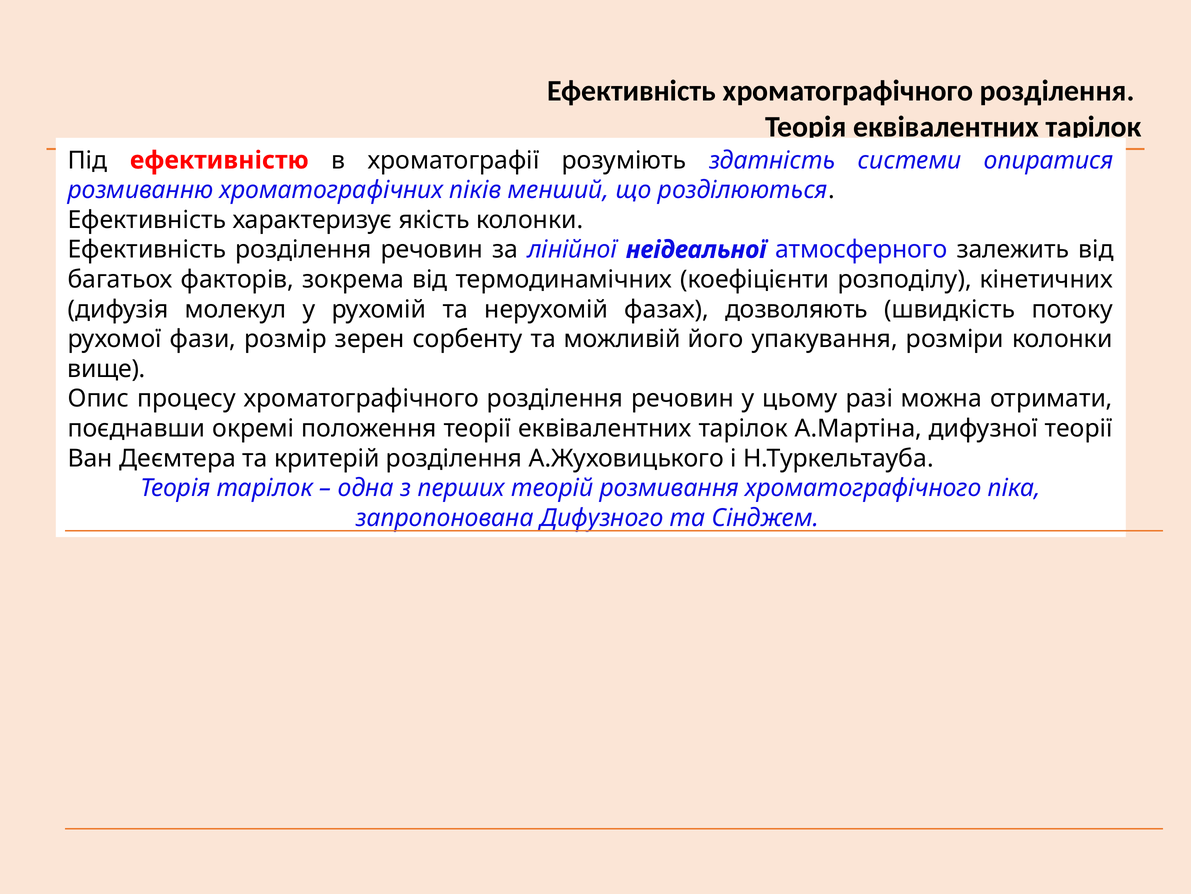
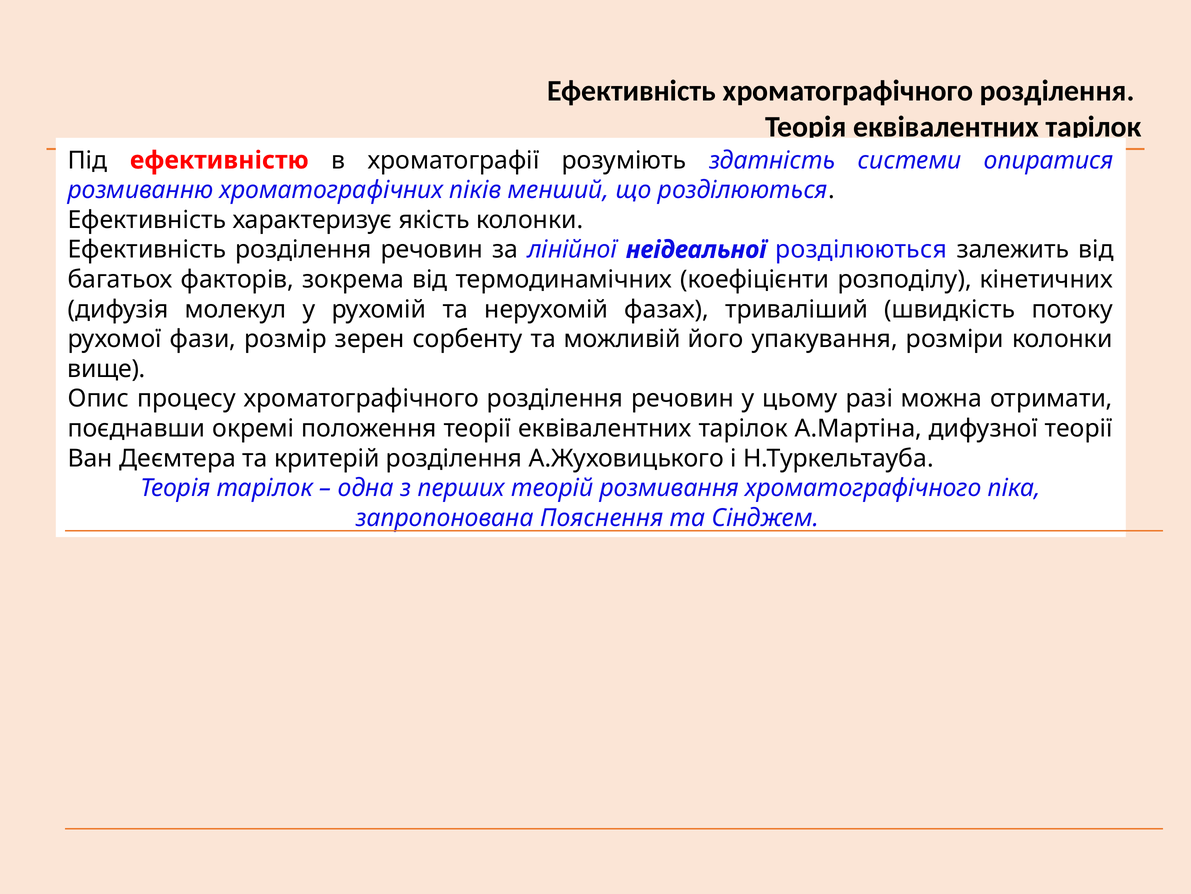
неідеальної атмосферного: атмосферного -> розділюються
дозволяють: дозволяють -> триваліший
Дифузного: Дифузного -> Пояснення
